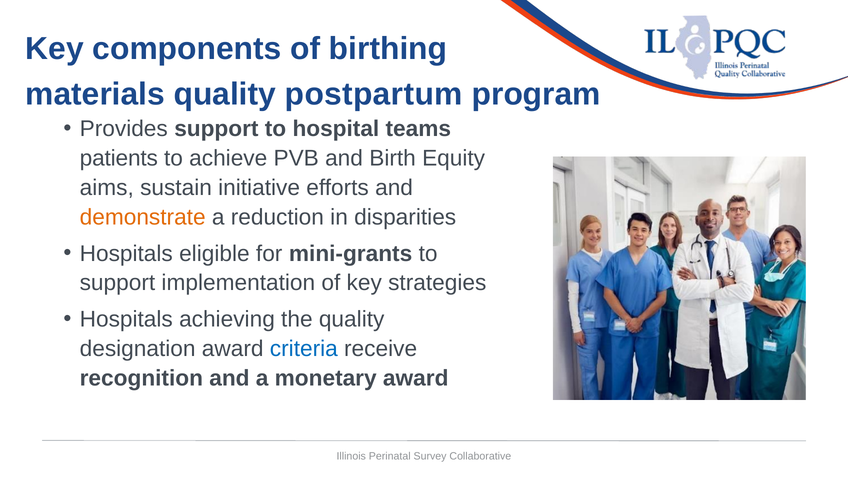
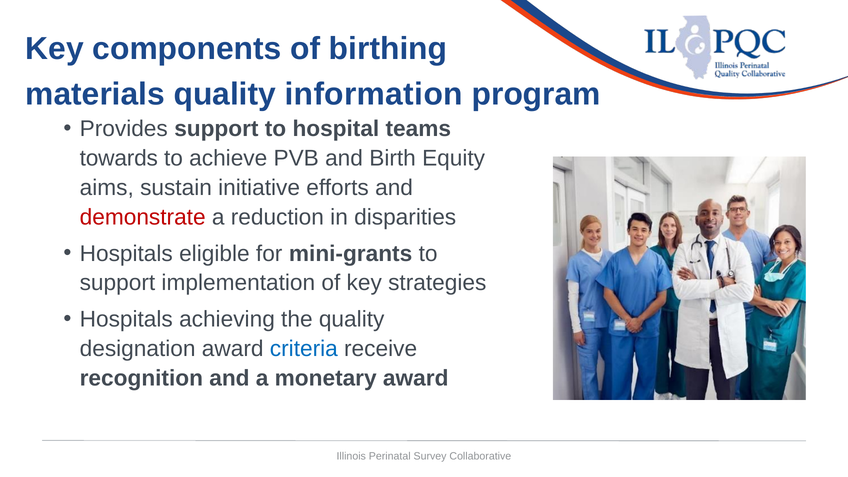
postpartum: postpartum -> information
patients: patients -> towards
demonstrate colour: orange -> red
